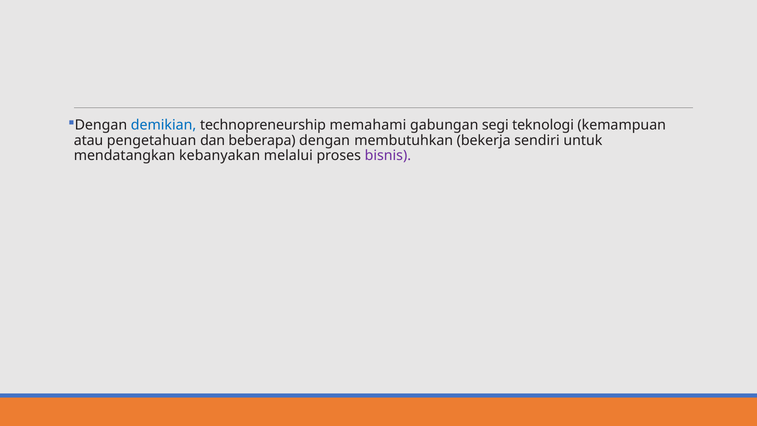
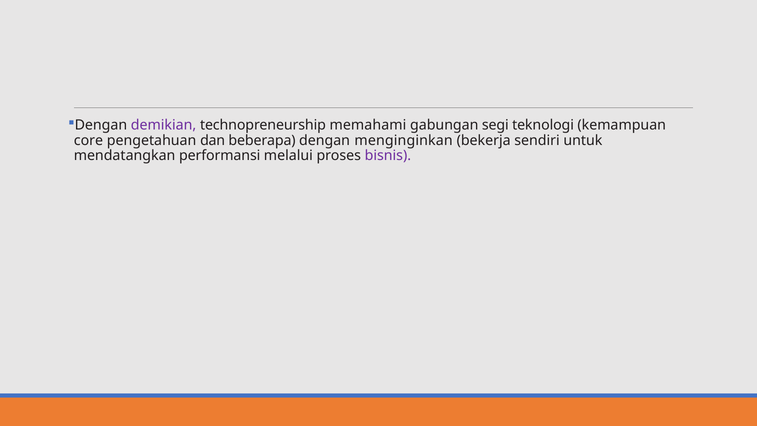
demikian colour: blue -> purple
atau: atau -> core
membutuhkan: membutuhkan -> menginginkan
kebanyakan: kebanyakan -> performansi
